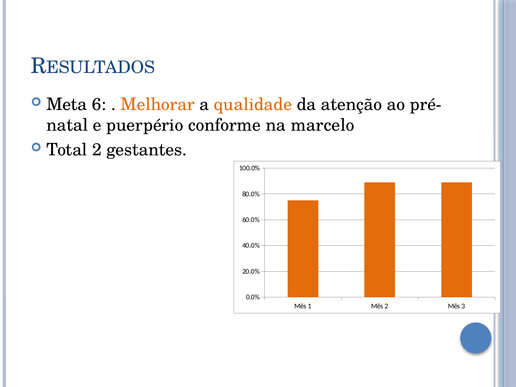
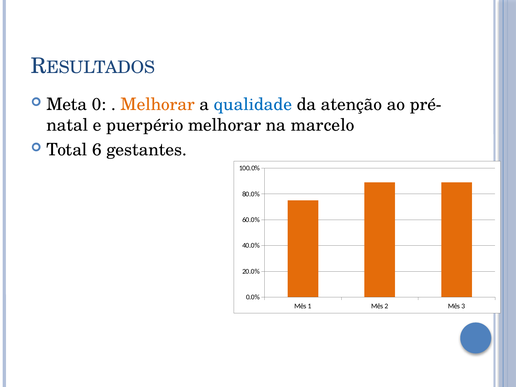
6: 6 -> 0
qualidade colour: orange -> blue
puerpério conforme: conforme -> melhorar
Total 2: 2 -> 6
